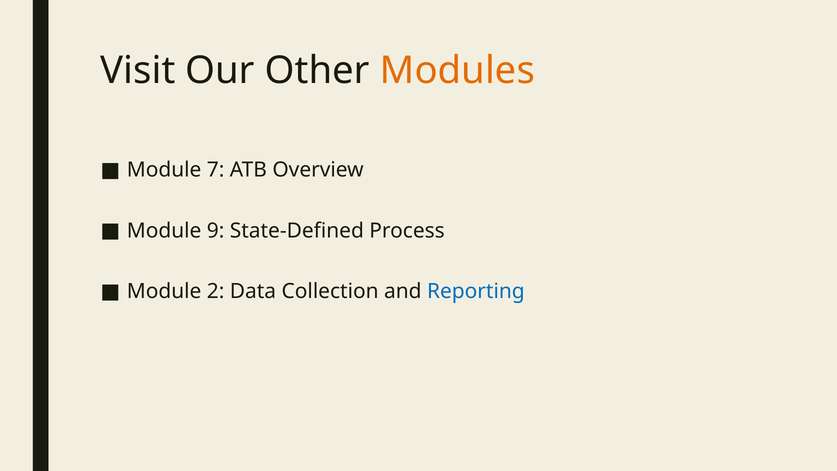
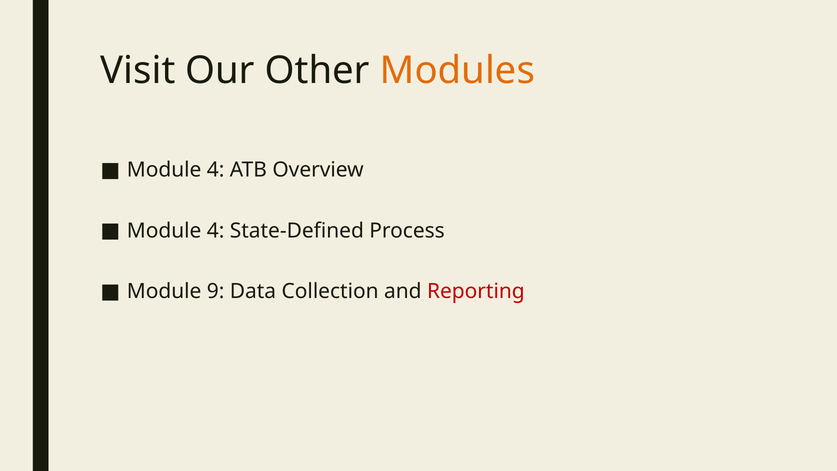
7 at (216, 170): 7 -> 4
9 at (216, 231): 9 -> 4
2: 2 -> 9
Reporting colour: blue -> red
